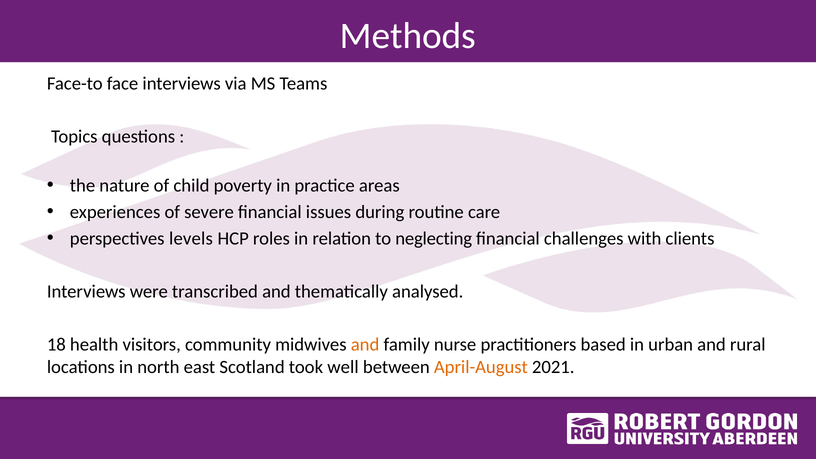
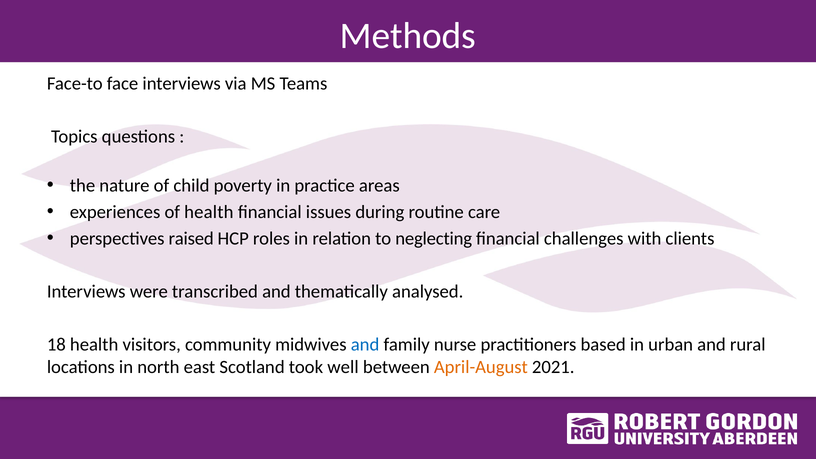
of severe: severe -> health
levels: levels -> raised
and at (365, 344) colour: orange -> blue
